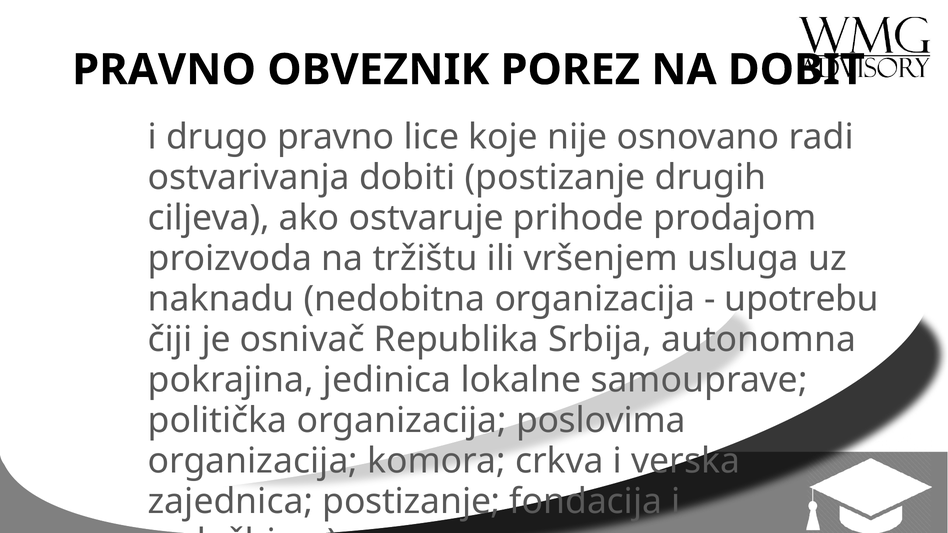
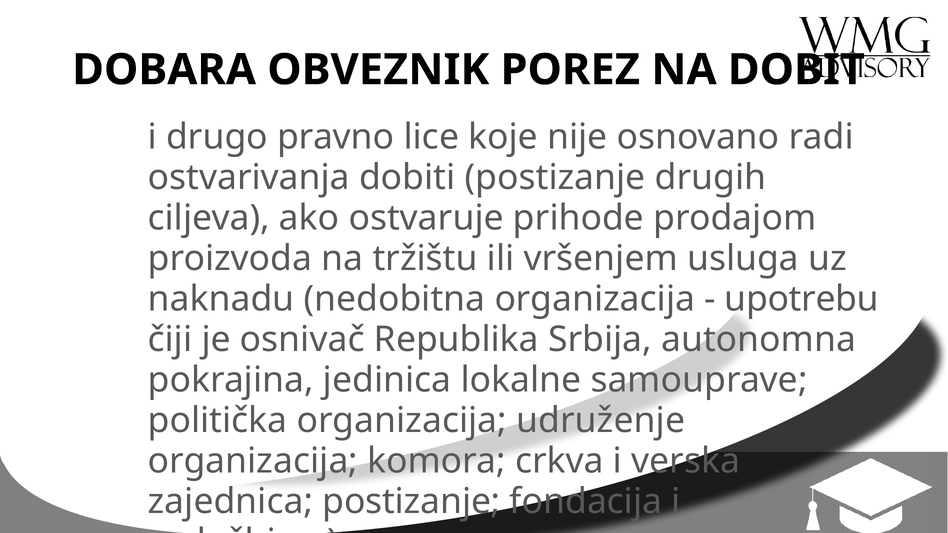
PRAVNO at (164, 70): PRAVNO -> DOBARA
poslovima: poslovima -> udruženje
